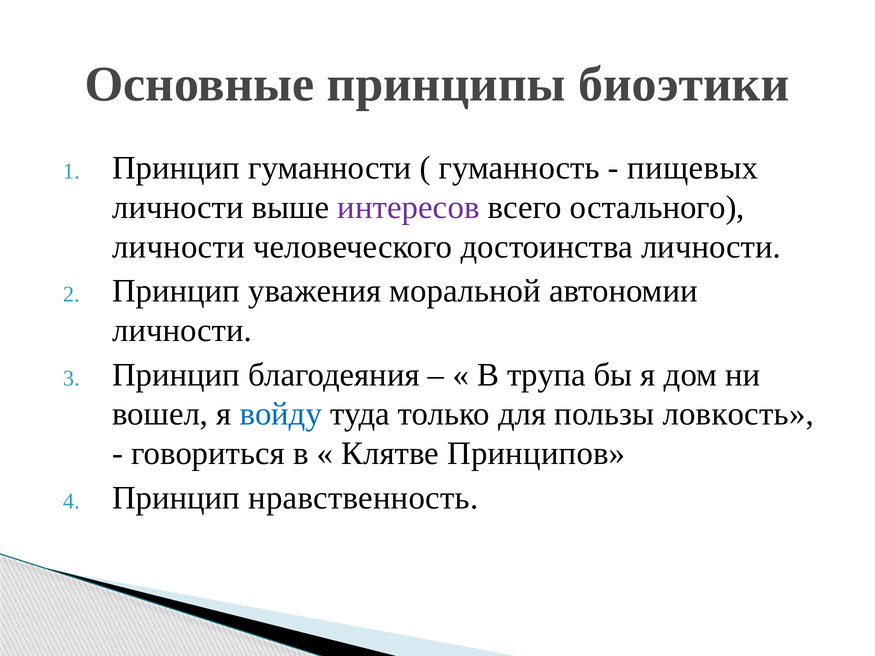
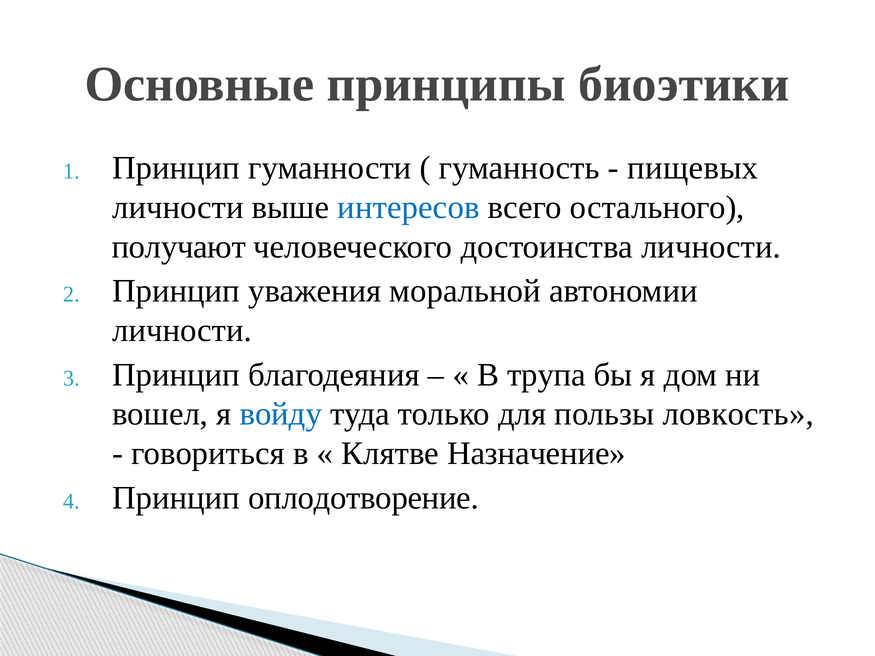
интересов colour: purple -> blue
личности at (179, 247): личности -> получают
Принципов: Принципов -> Назначение
нравственность: нравственность -> оплодотворение
